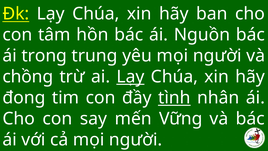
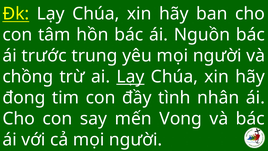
trong: trong -> trước
tình underline: present -> none
Vững: Vững -> Vong
